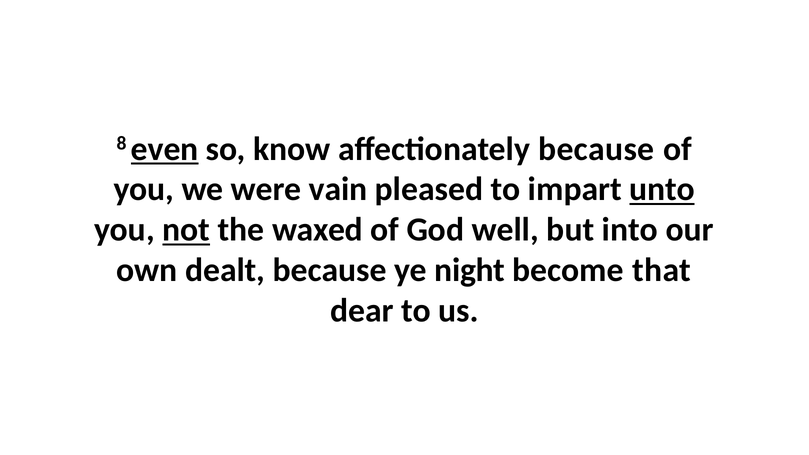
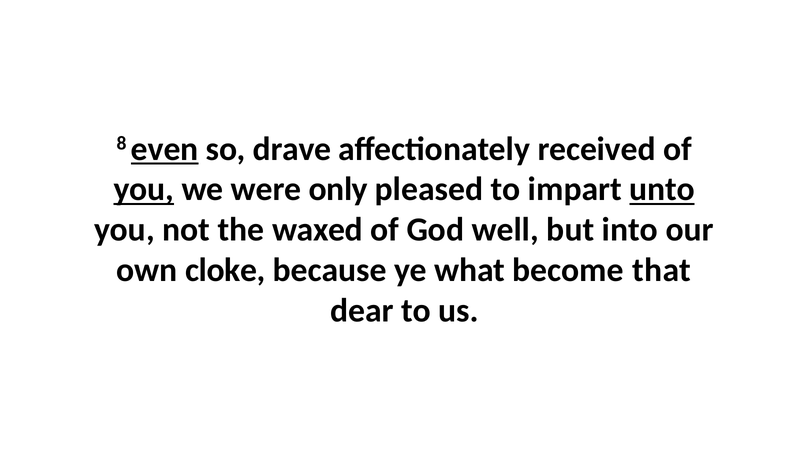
know: know -> drave
affectionately because: because -> received
you at (144, 189) underline: none -> present
vain: vain -> only
not underline: present -> none
dealt: dealt -> cloke
night: night -> what
